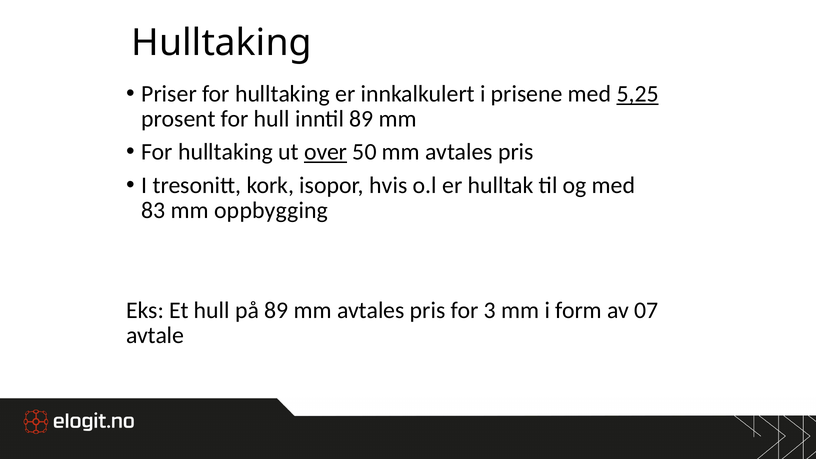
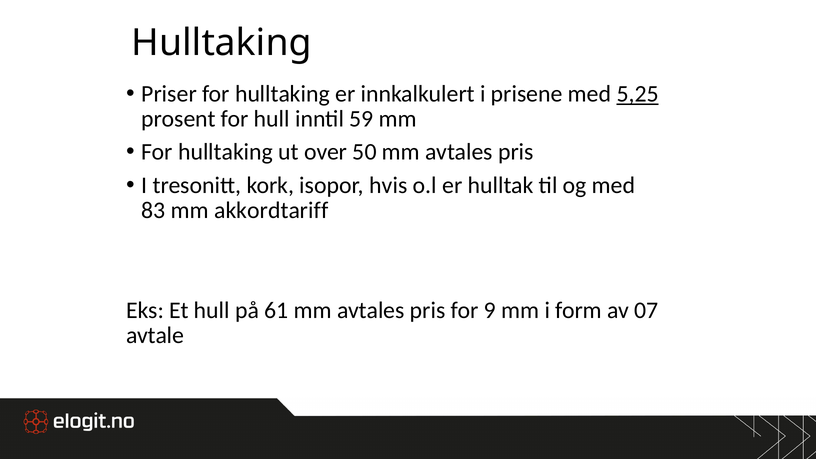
inntil 89: 89 -> 59
over underline: present -> none
oppbygging: oppbygging -> akkordtariff
på 89: 89 -> 61
3: 3 -> 9
